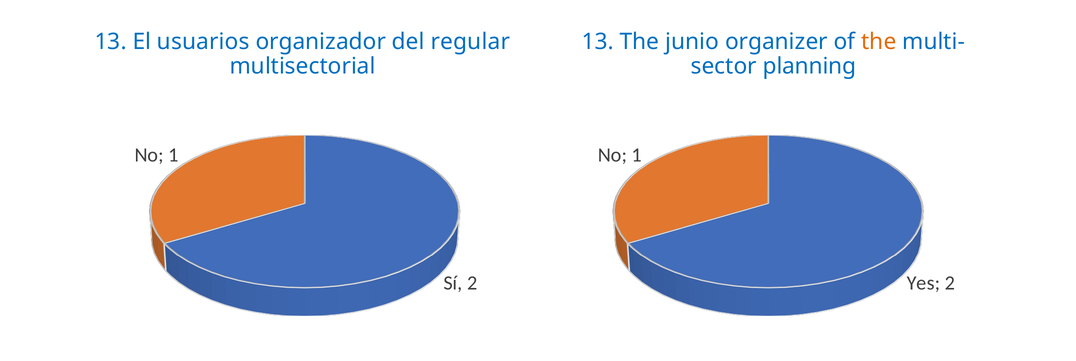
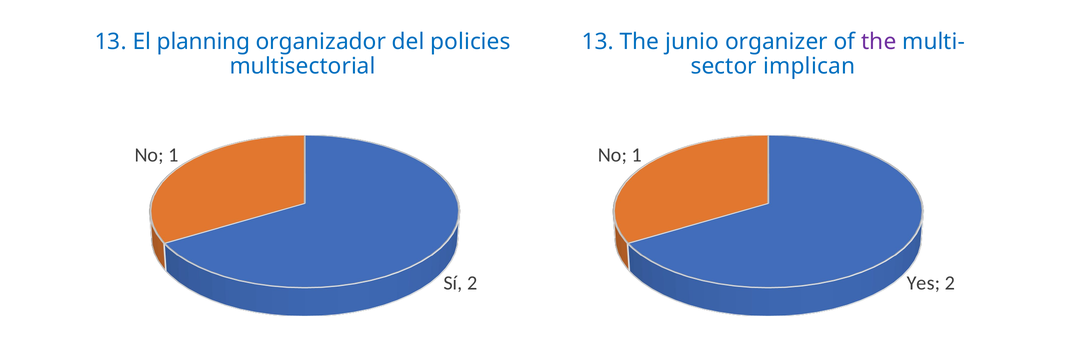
usuarios: usuarios -> planning
regular: regular -> policies
the at (879, 42) colour: orange -> purple
planning: planning -> implican
